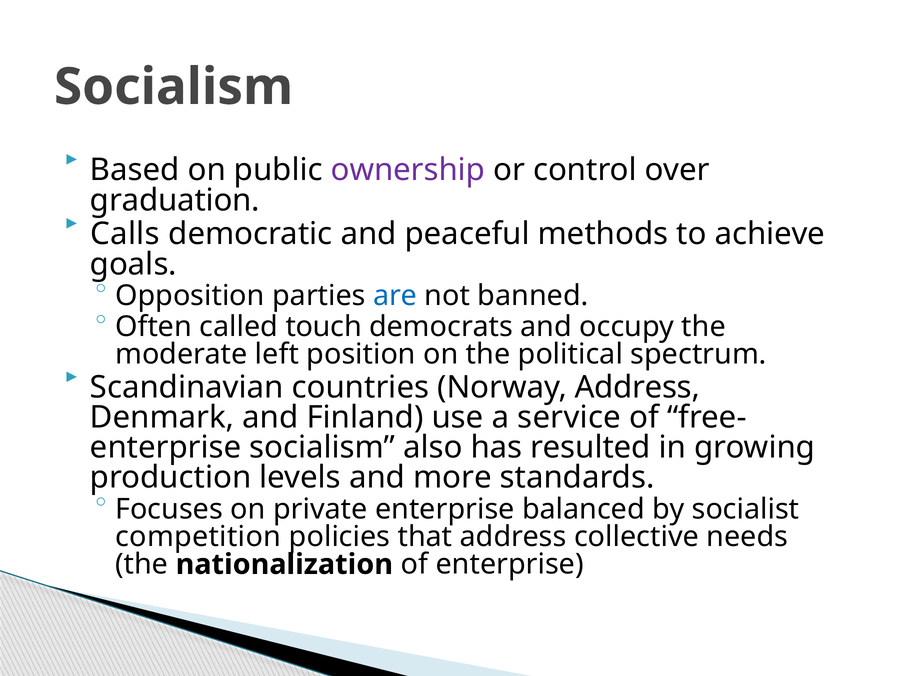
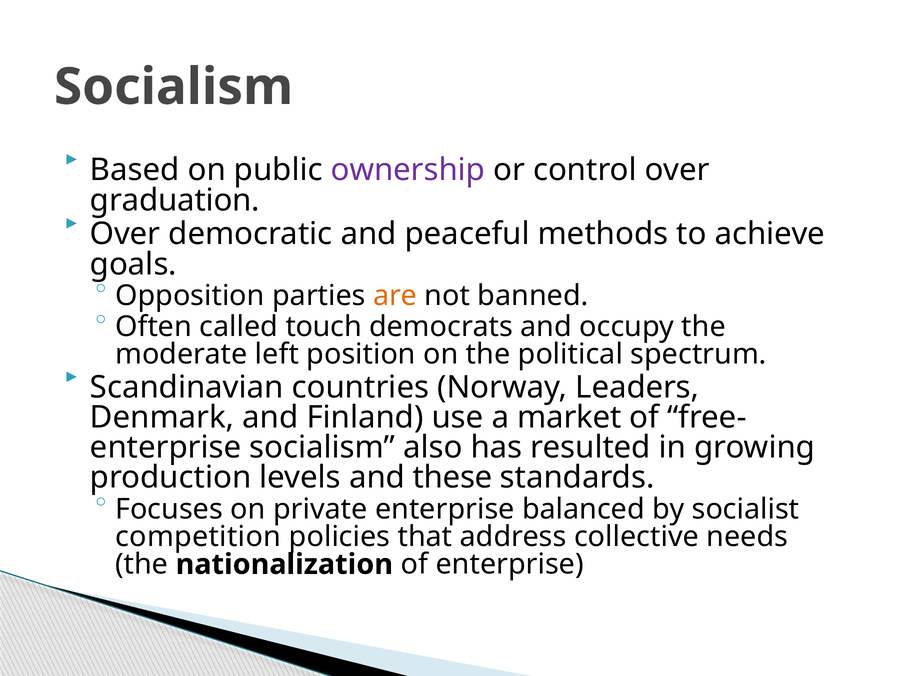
Calls at (125, 234): Calls -> Over
are colour: blue -> orange
Norway Address: Address -> Leaders
service: service -> market
more: more -> these
